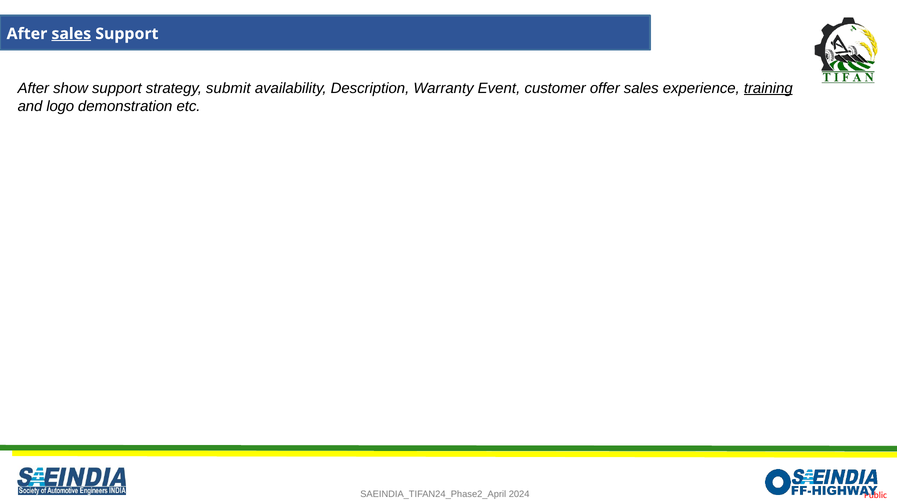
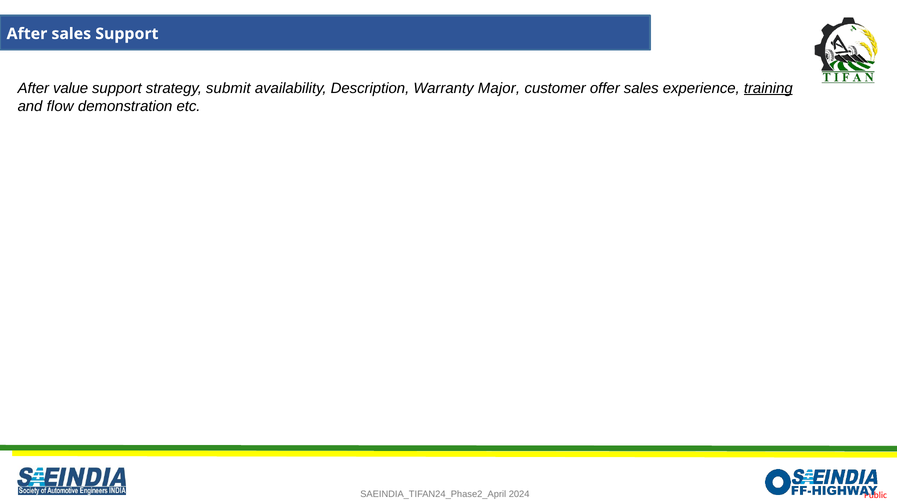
sales at (71, 34) underline: present -> none
show: show -> value
Event: Event -> Major
logo: logo -> flow
